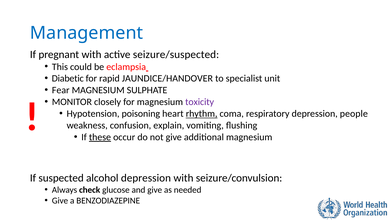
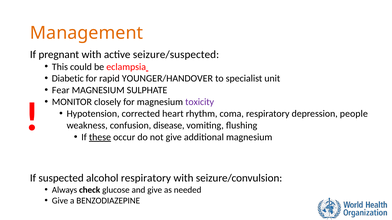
Management colour: blue -> orange
JAUNDICE/HANDOVER: JAUNDICE/HANDOVER -> YOUNGER/HANDOVER
poisoning: poisoning -> corrected
rhythm underline: present -> none
explain: explain -> disease
alcohol depression: depression -> respiratory
